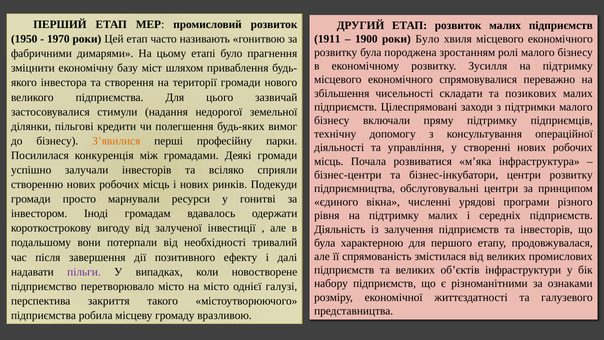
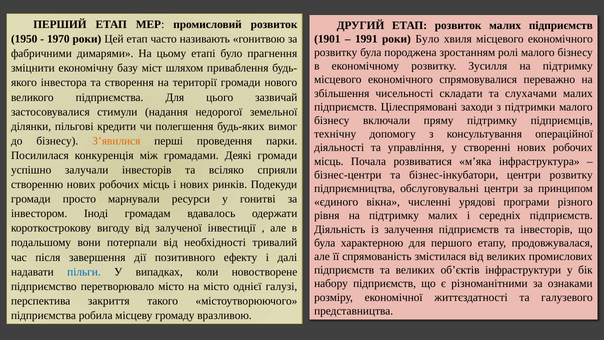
1911: 1911 -> 1901
1900: 1900 -> 1991
позикових: позикових -> слухачами
професійну: професійну -> проведення
пільги colour: purple -> blue
